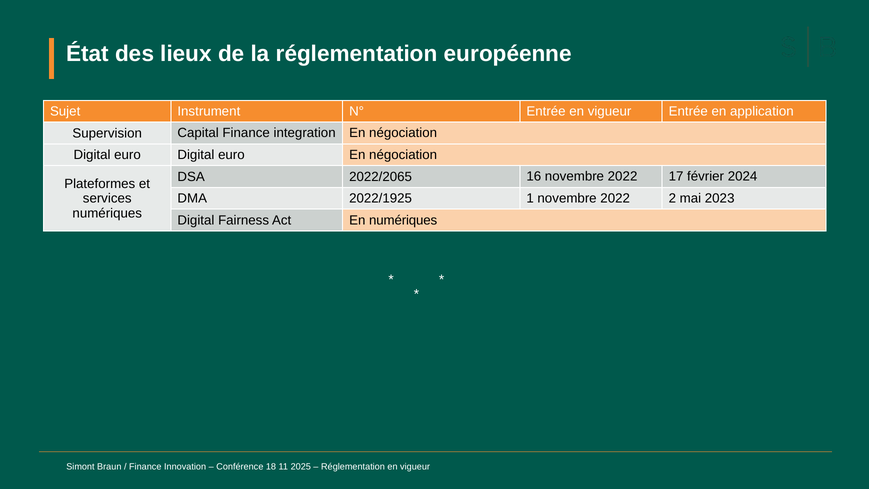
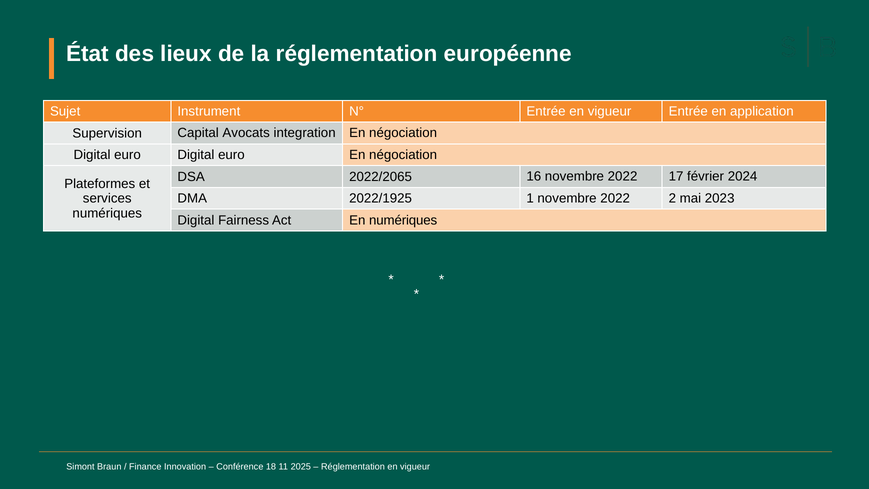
Capital Finance: Finance -> Avocats
